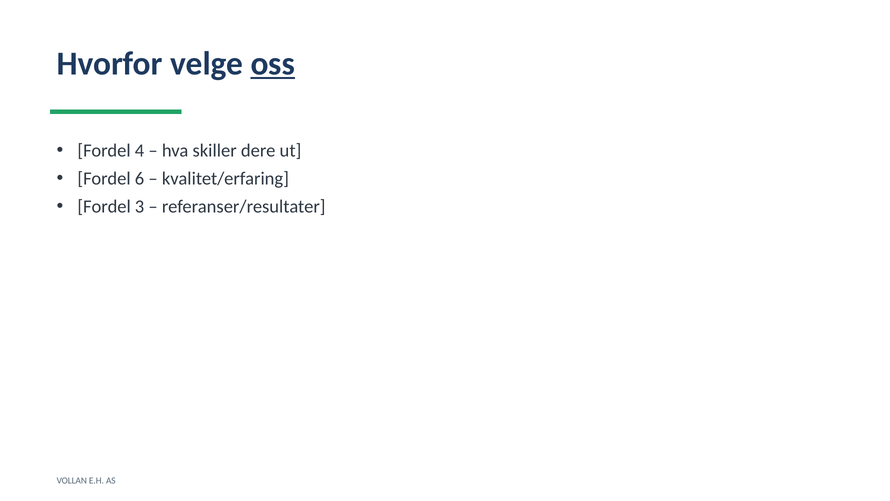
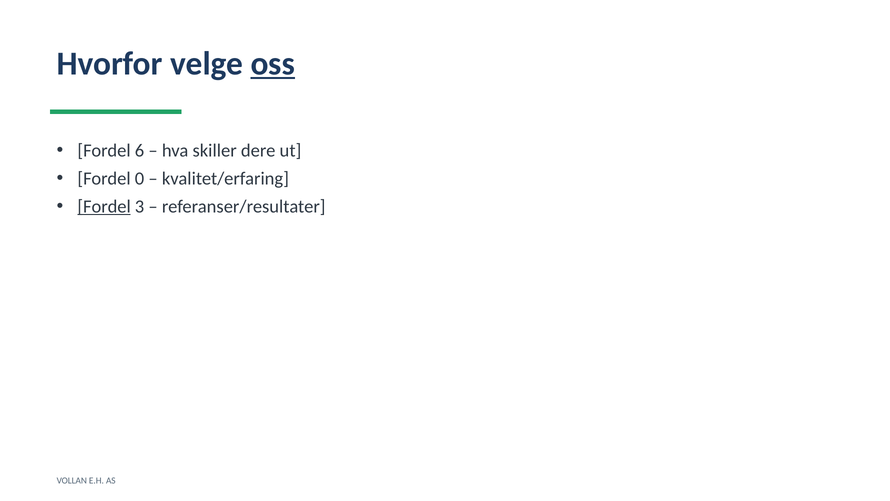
4: 4 -> 6
6: 6 -> 0
Fordel at (104, 206) underline: none -> present
